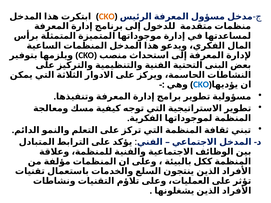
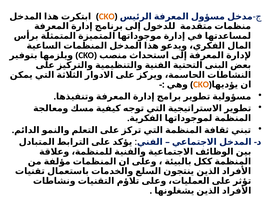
CKO at (201, 85) colour: blue -> orange
